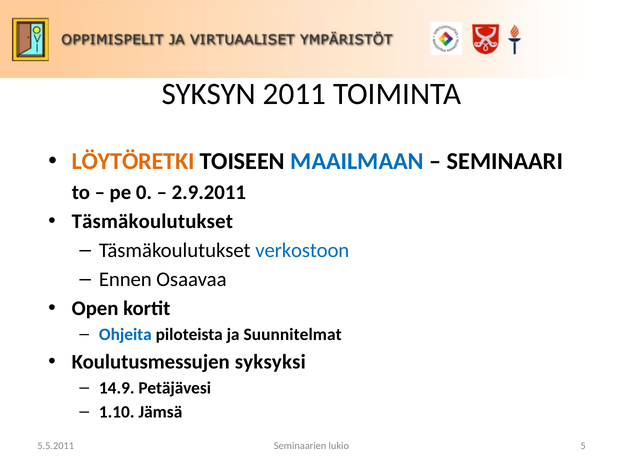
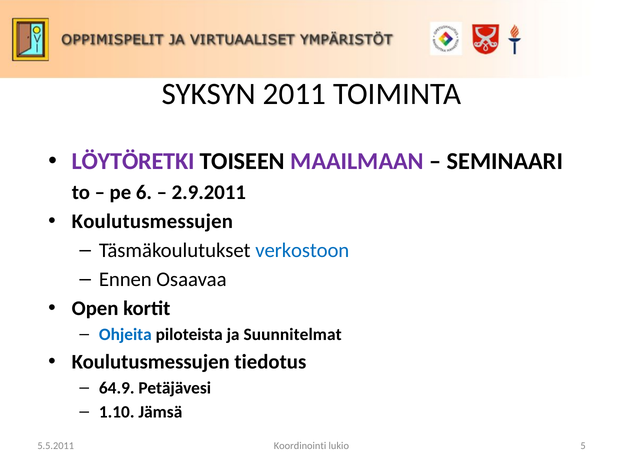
LÖYTÖRETKI colour: orange -> purple
MAAILMAAN colour: blue -> purple
0: 0 -> 6
Täsmäkoulutukset at (152, 222): Täsmäkoulutukset -> Koulutusmessujen
syksyksi: syksyksi -> tiedotus
14.9: 14.9 -> 64.9
Seminaarien: Seminaarien -> Koordinointi
